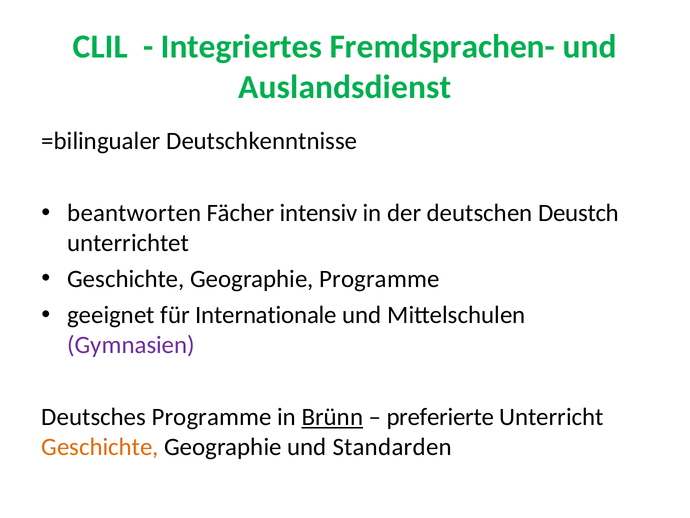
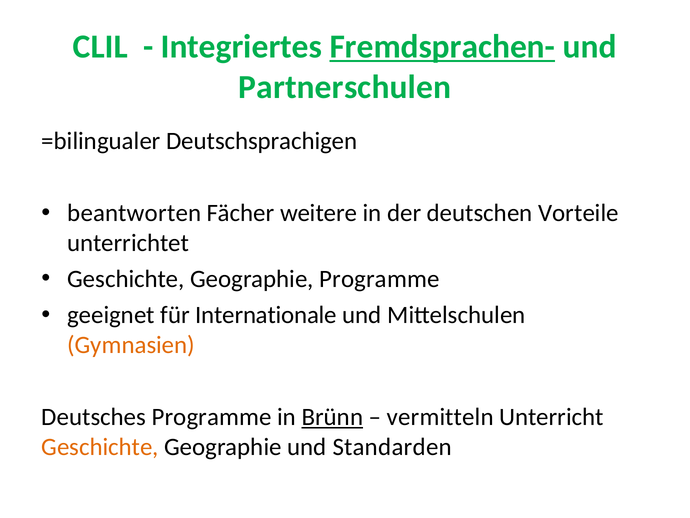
Fremdsprachen- underline: none -> present
Auslandsdienst: Auslandsdienst -> Partnerschulen
Deutschkenntnisse: Deutschkenntnisse -> Deutschsprachigen
intensiv: intensiv -> weitere
Deustch: Deustch -> Vorteile
Gymnasien colour: purple -> orange
preferierte: preferierte -> vermitteln
